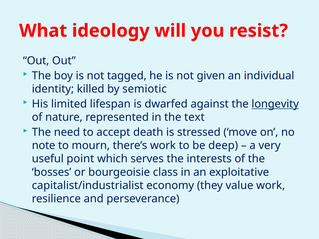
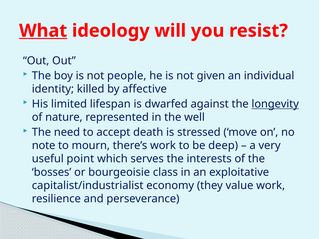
What underline: none -> present
tagged: tagged -> people
semiotic: semiotic -> affective
text: text -> well
